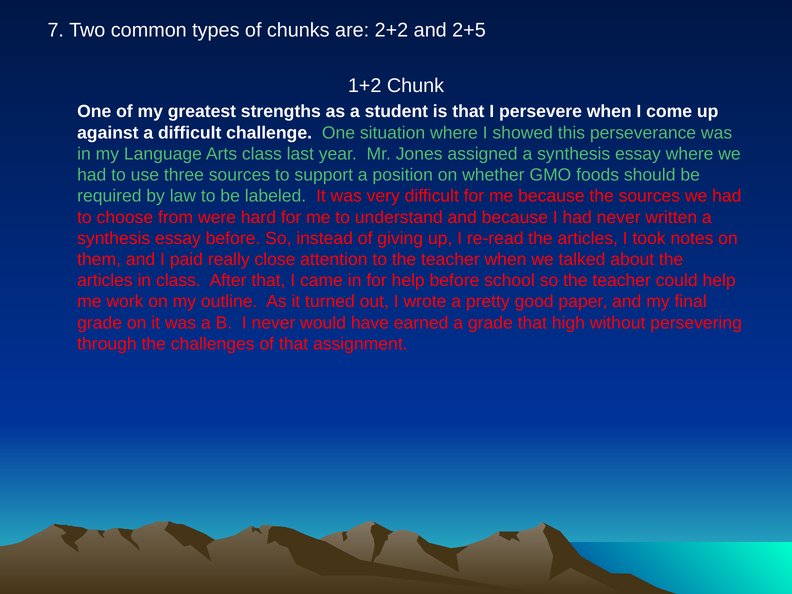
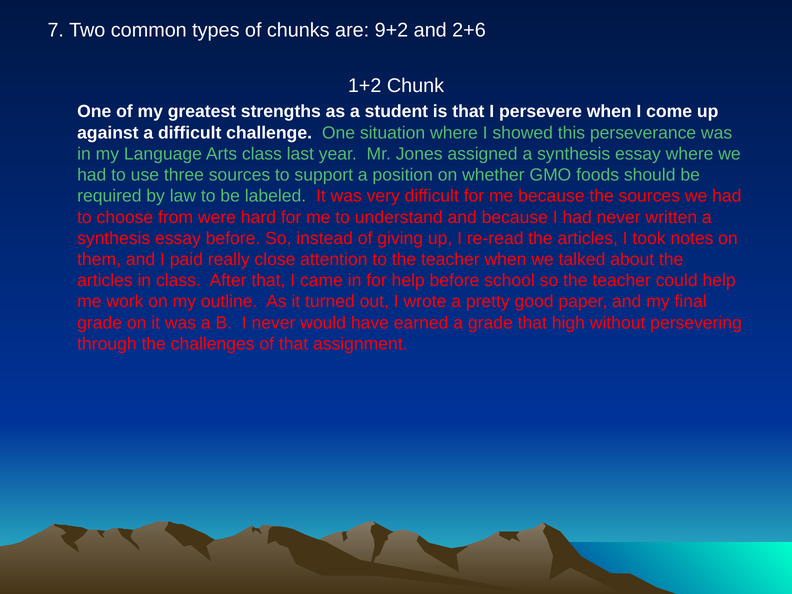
2+2: 2+2 -> 9+2
2+5: 2+5 -> 2+6
